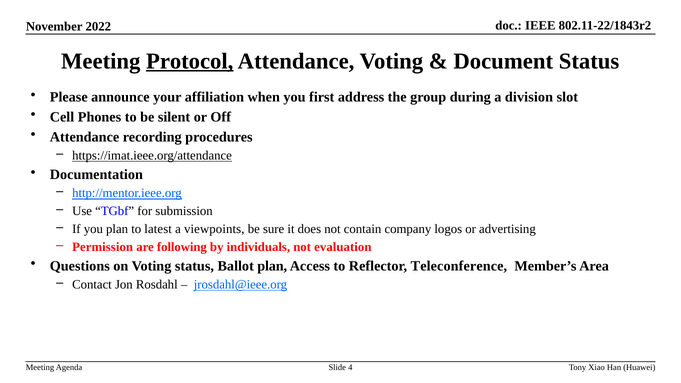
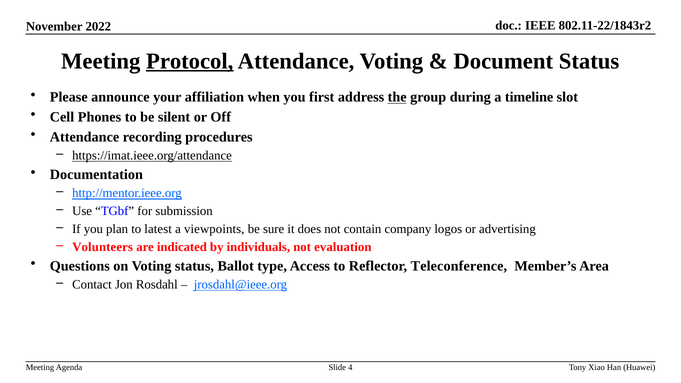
the underline: none -> present
division: division -> timeline
Permission: Permission -> Volunteers
following: following -> indicated
Ballot plan: plan -> type
